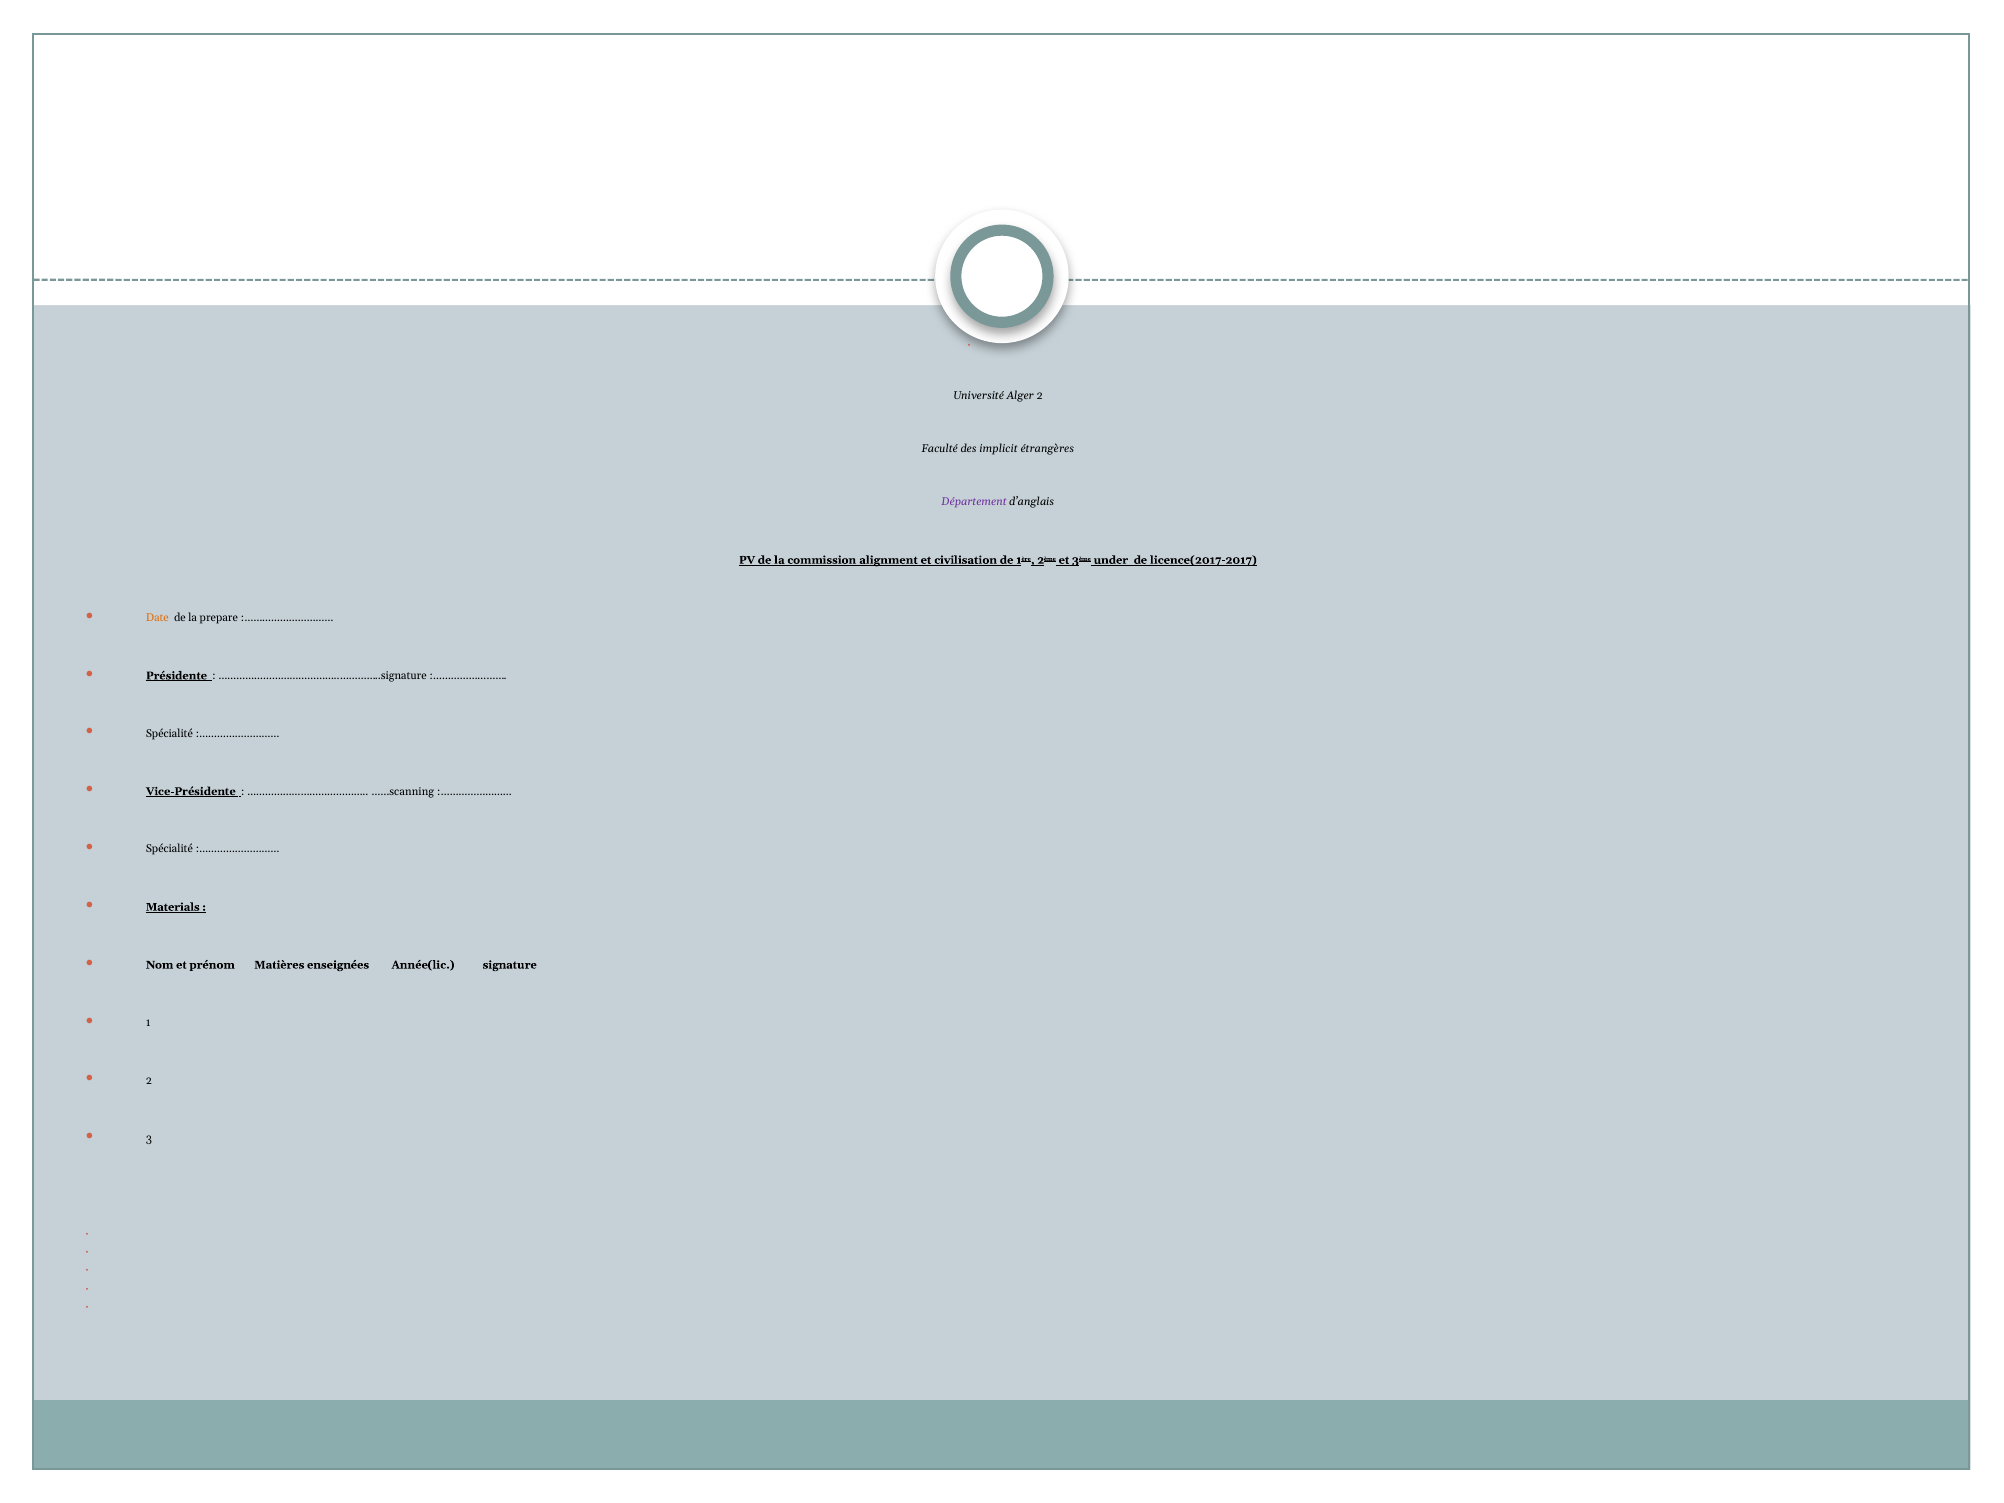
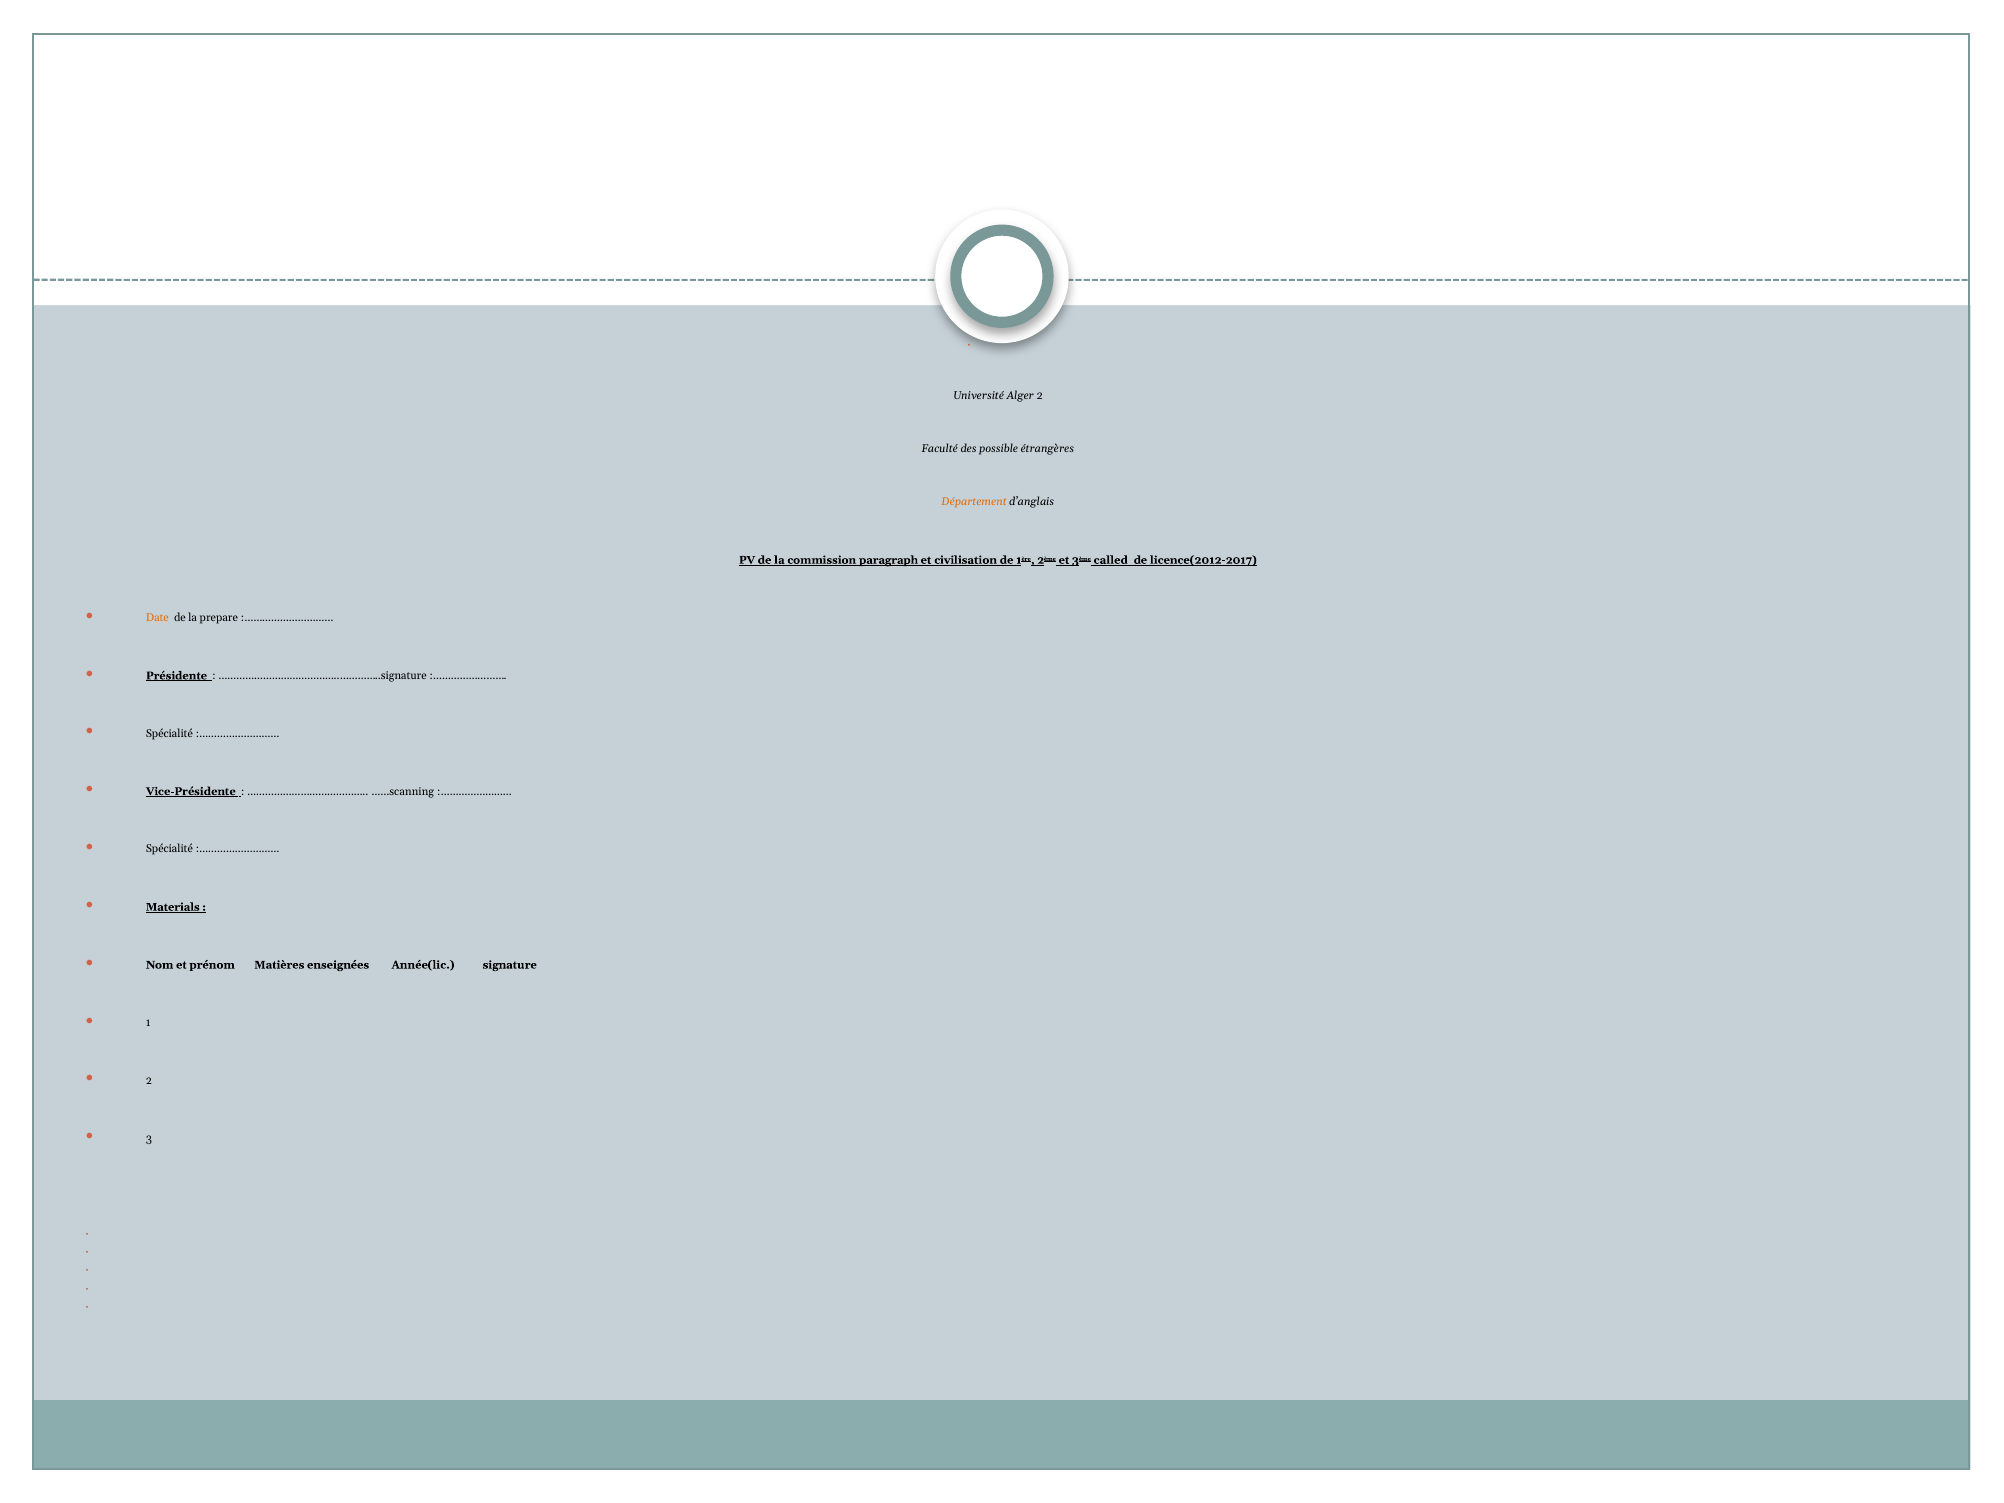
implicit: implicit -> possible
Département colour: purple -> orange
alignment: alignment -> paragraph
under: under -> called
licence(2017-2017: licence(2017-2017 -> licence(2012-2017
